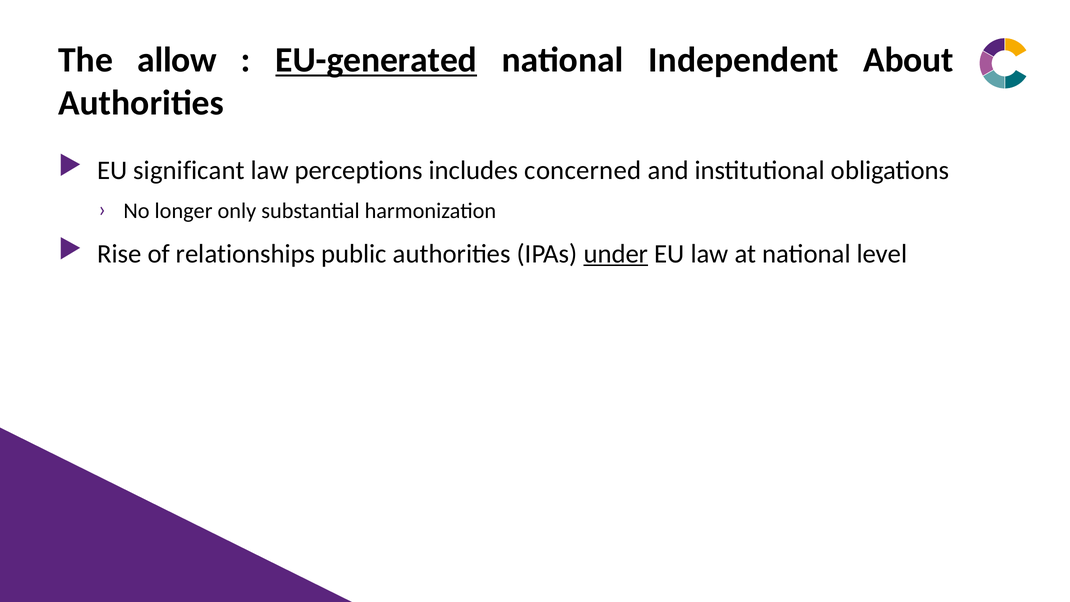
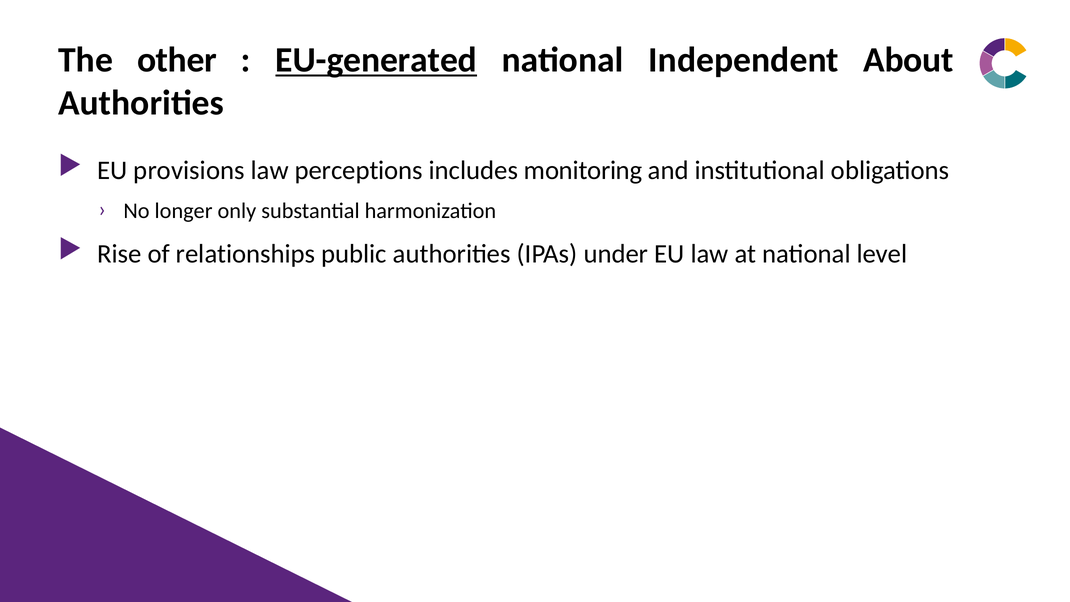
allow: allow -> other
significant: significant -> provisions
concerned: concerned -> monitoring
under underline: present -> none
